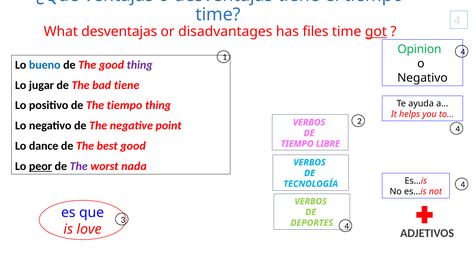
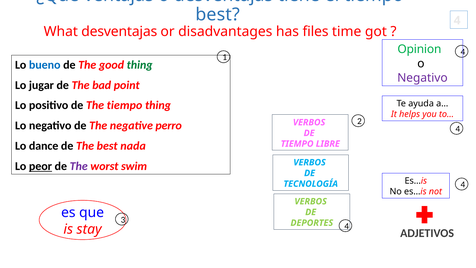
time at (218, 15): time -> best
got underline: present -> none
thing at (140, 65) colour: purple -> green
Negativo at (422, 78) colour: black -> purple
bad tiene: tiene -> point
point: point -> perro
best good: good -> nada
nada: nada -> swim
love: love -> stay
